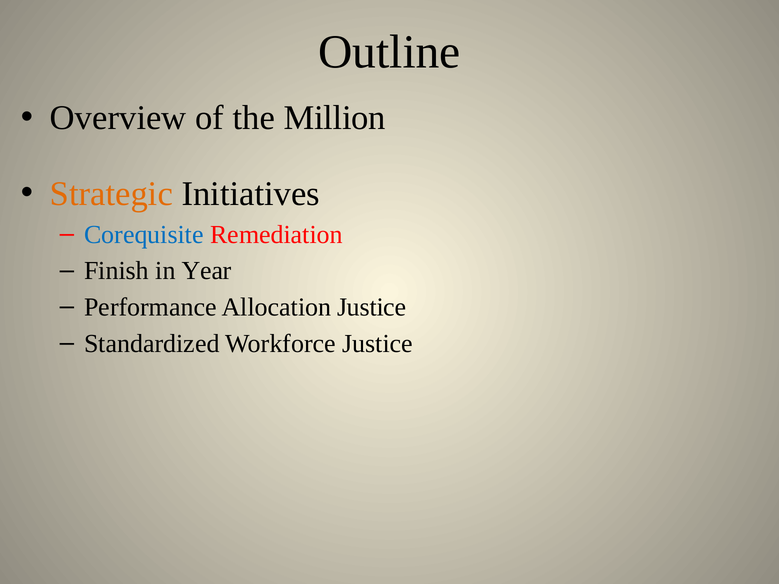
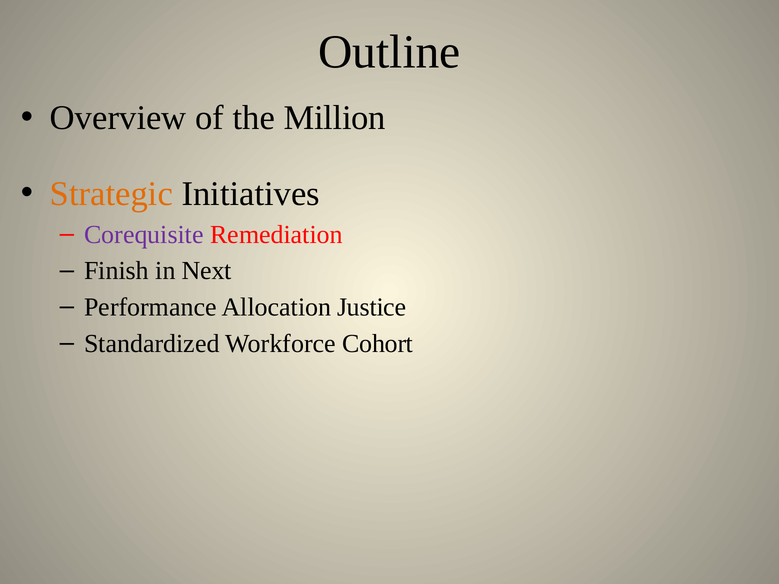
Corequisite colour: blue -> purple
Year: Year -> Next
Workforce Justice: Justice -> Cohort
